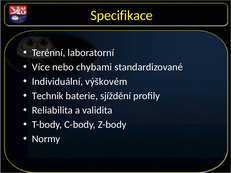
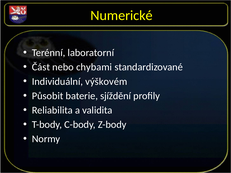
Specifikace: Specifikace -> Numerické
Více: Více -> Část
Technik: Technik -> Působit
